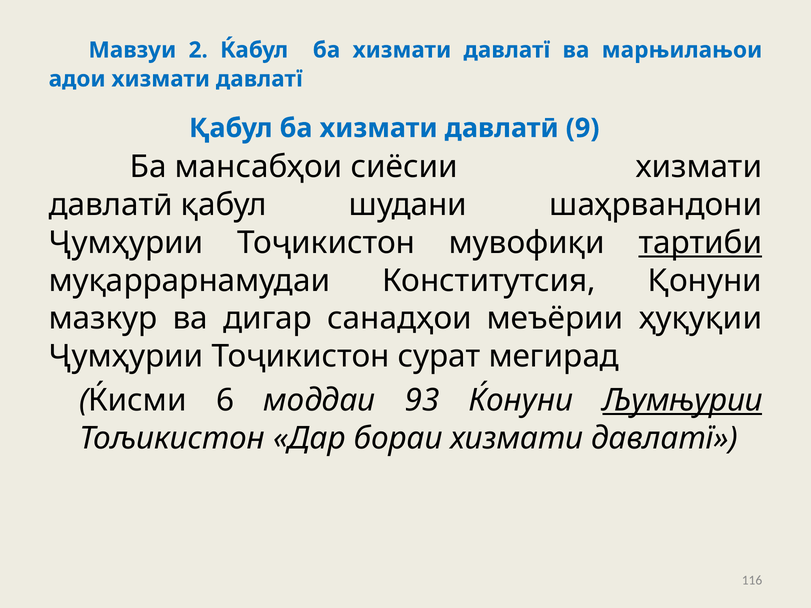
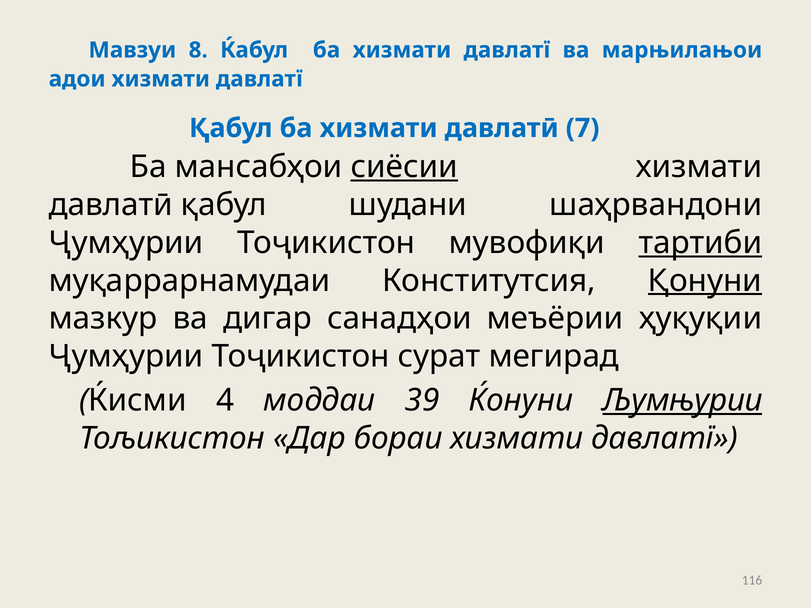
2: 2 -> 8
9: 9 -> 7
сиёсии underline: none -> present
Қонуни underline: none -> present
6: 6 -> 4
93: 93 -> 39
